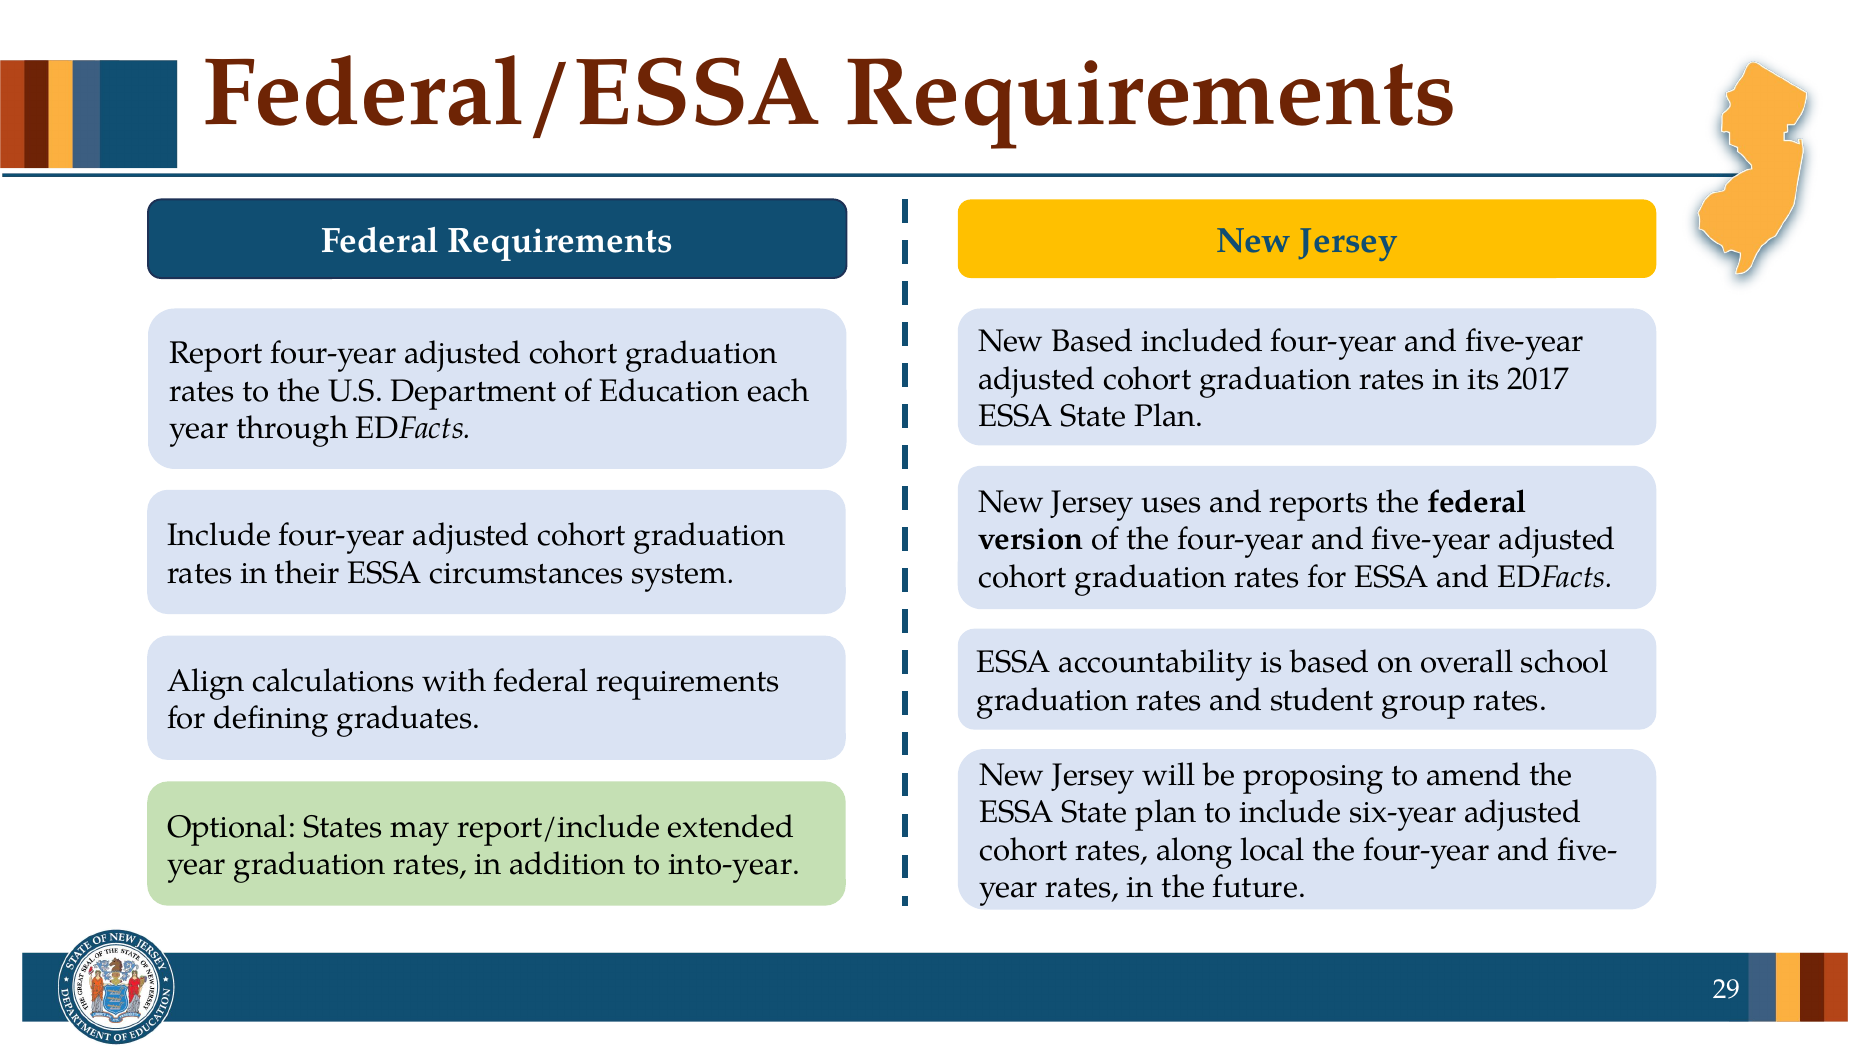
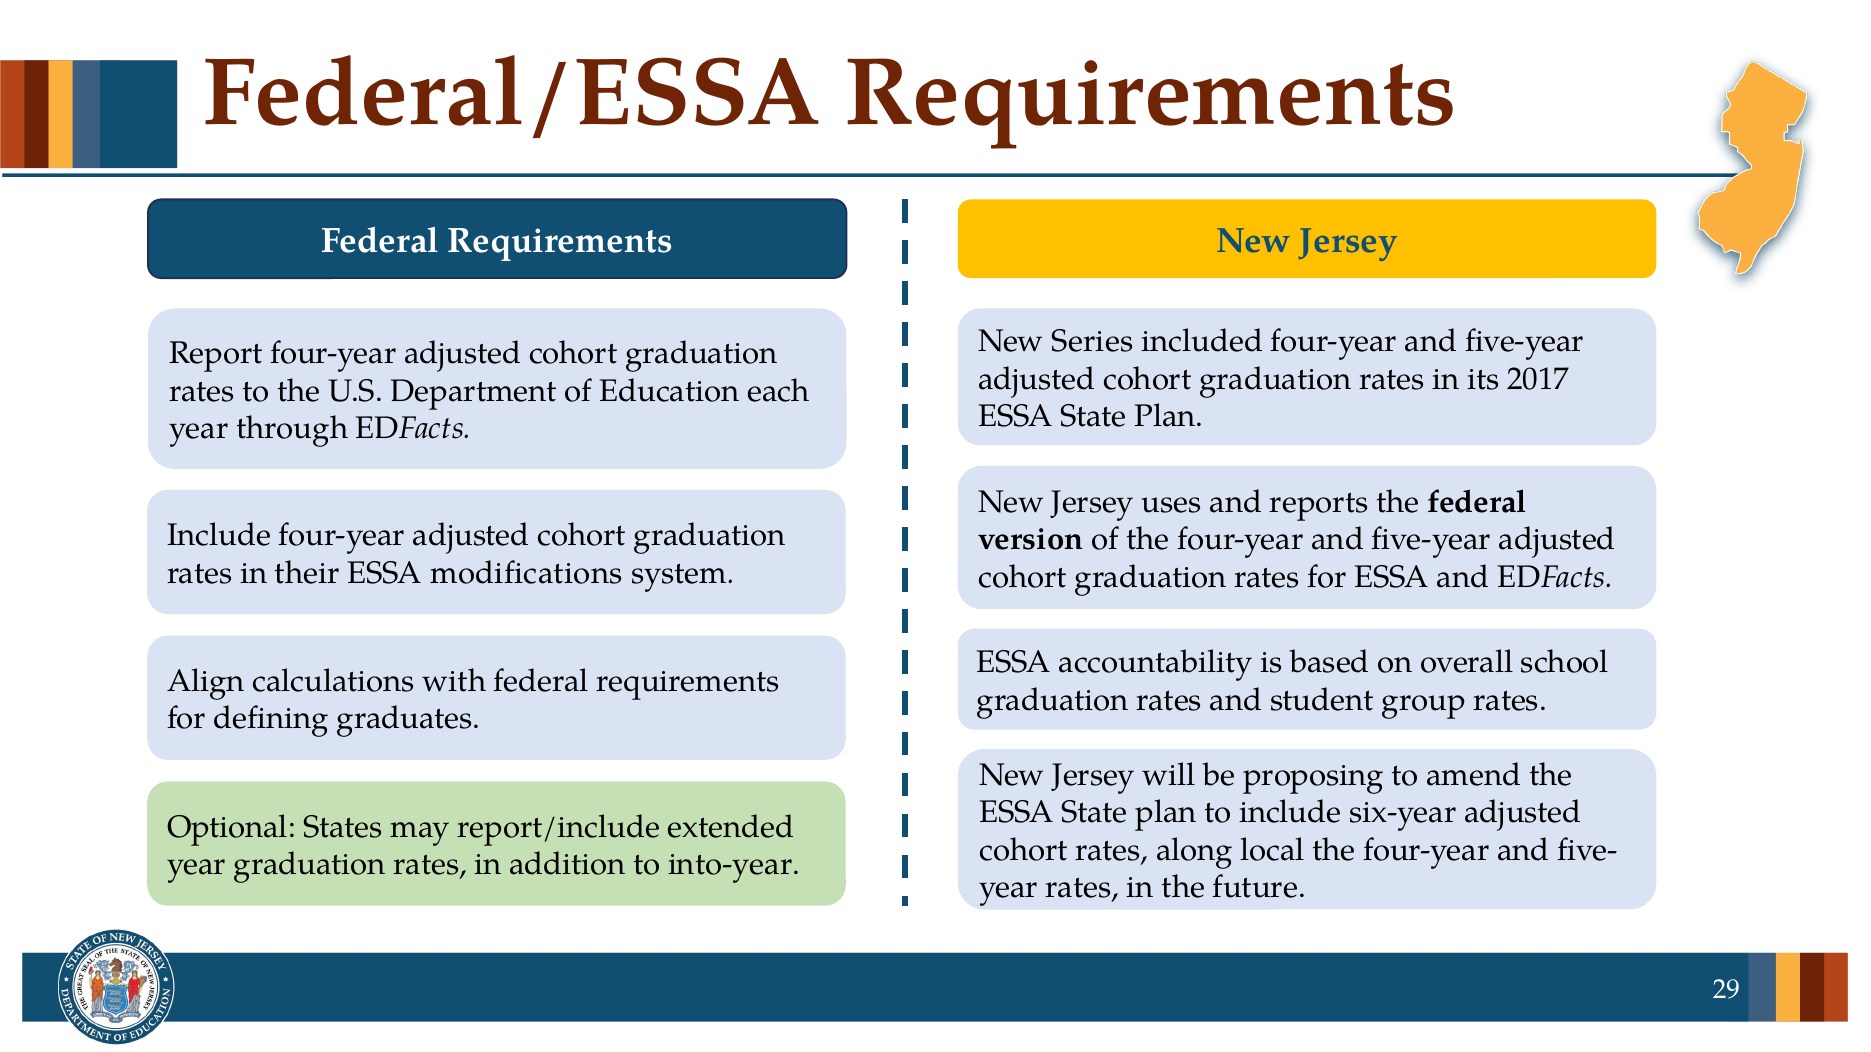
New Based: Based -> Series
circumstances: circumstances -> modifications
